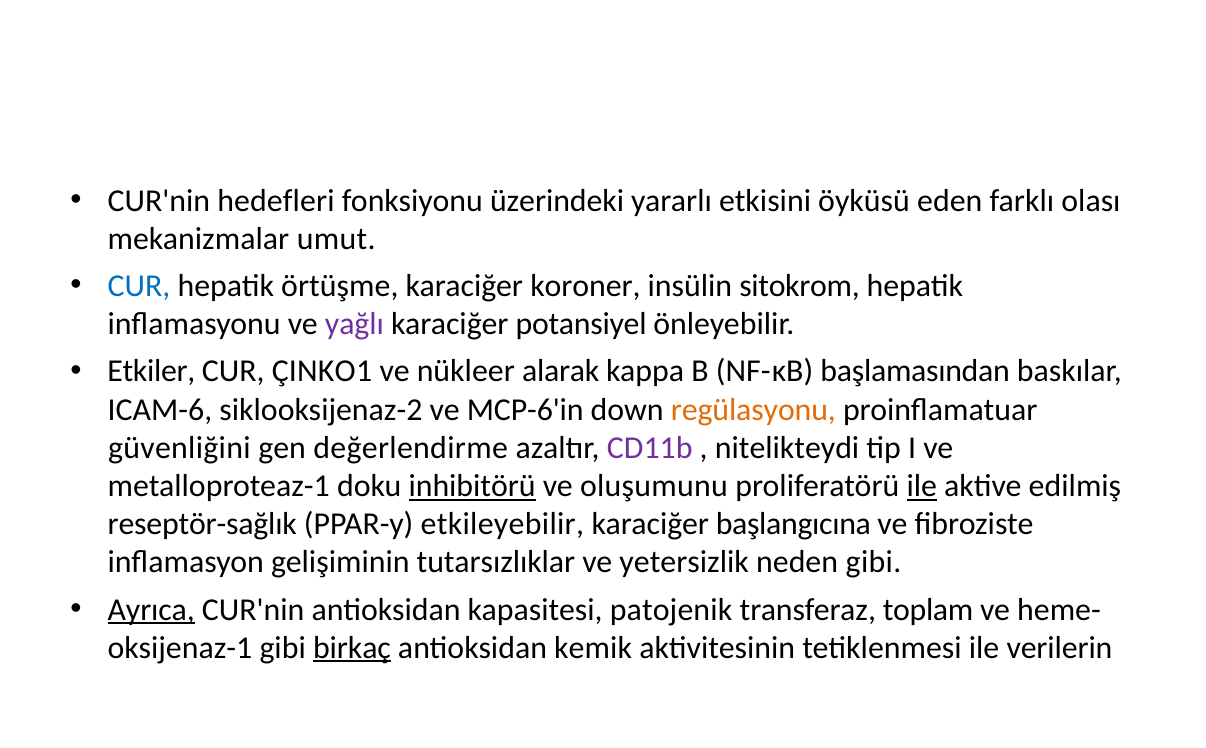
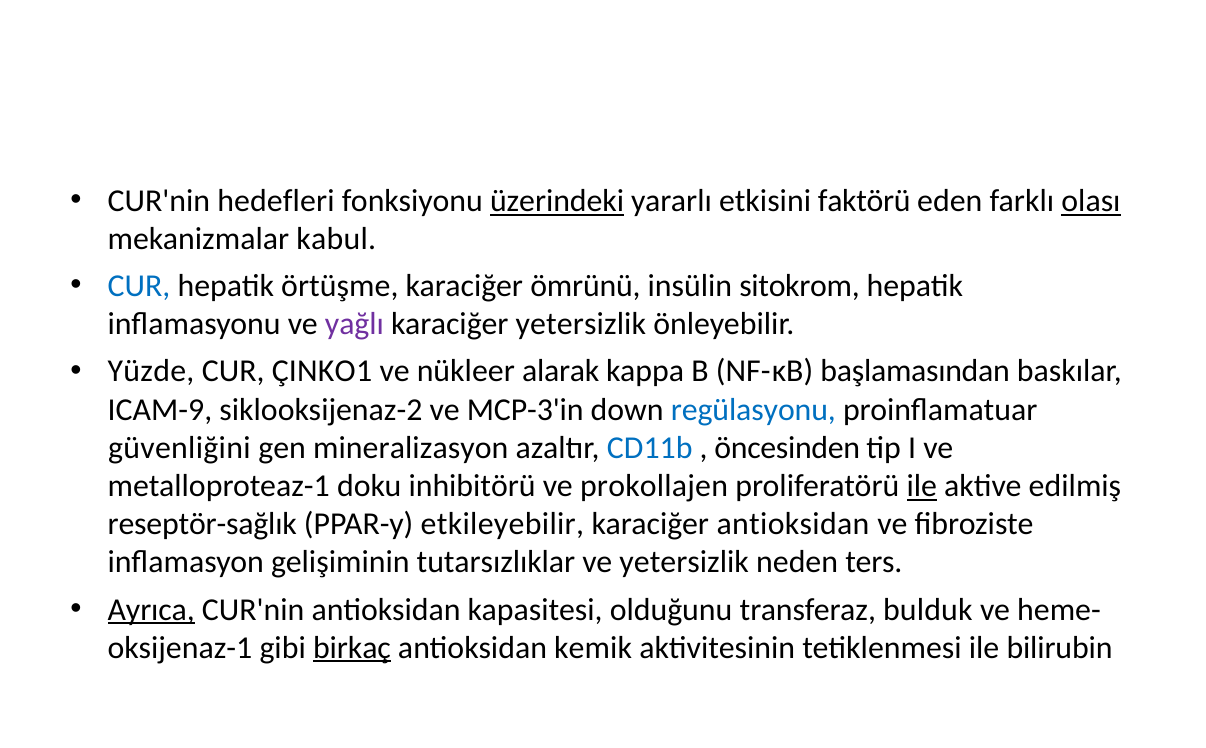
üzerindeki underline: none -> present
öyküsü: öyküsü -> faktörü
olası underline: none -> present
umut: umut -> kabul
koroner: koroner -> ömrünü
karaciğer potansiyel: potansiyel -> yetersizlik
Etkiler: Etkiler -> Yüzde
ICAM-6: ICAM-6 -> ICAM-9
MCP-6'in: MCP-6'in -> MCP-3'in
regülasyonu colour: orange -> blue
değerlendirme: değerlendirme -> mineralizasyon
CD11b colour: purple -> blue
nitelikteydi: nitelikteydi -> öncesinden
inhibitörü underline: present -> none
oluşumunu: oluşumunu -> prokollajen
karaciğer başlangıcına: başlangıcına -> antioksidan
neden gibi: gibi -> ters
patojenik: patojenik -> olduğunu
toplam: toplam -> bulduk
verilerin: verilerin -> bilirubin
